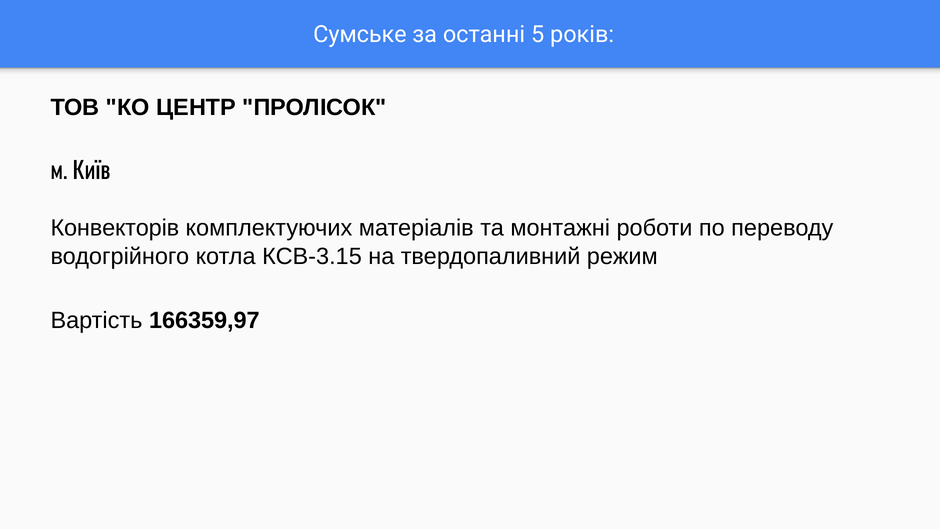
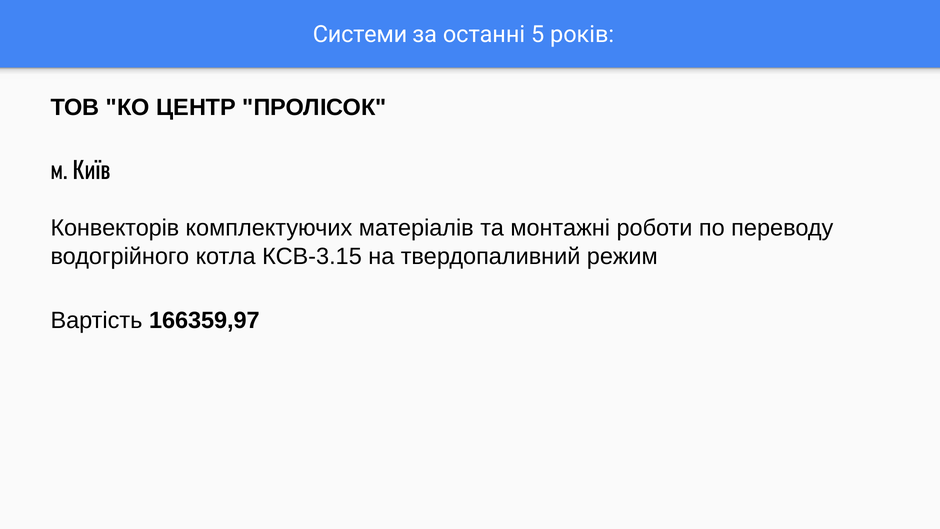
Сумське: Сумське -> Системи
